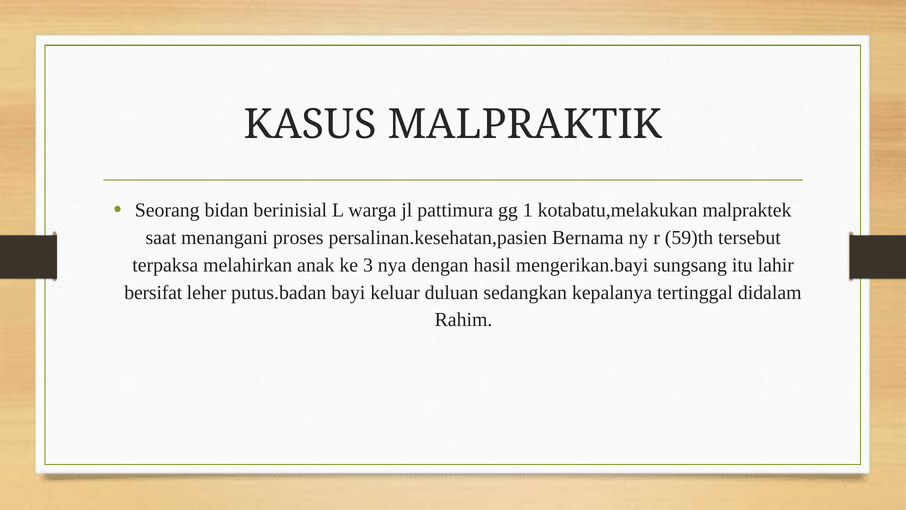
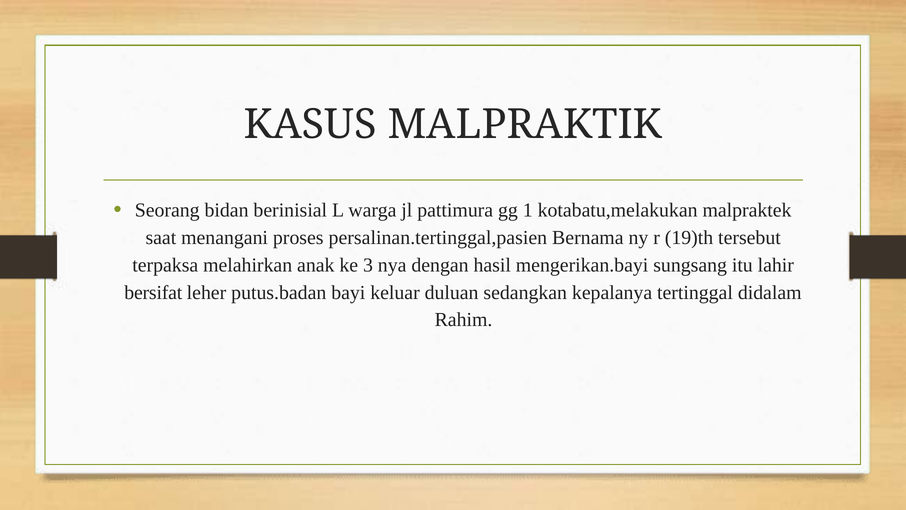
persalinan.kesehatan,pasien: persalinan.kesehatan,pasien -> persalinan.tertinggal,pasien
59)th: 59)th -> 19)th
